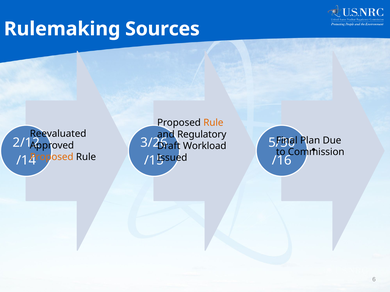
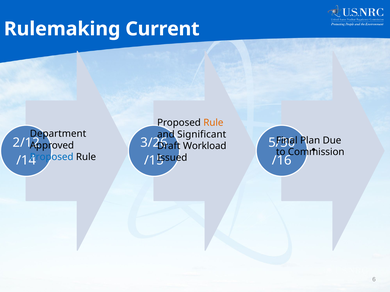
Sources: Sources -> Current
Reevaluated: Reevaluated -> Department
Regulatory: Regulatory -> Significant
Proposed at (52, 157) colour: orange -> blue
